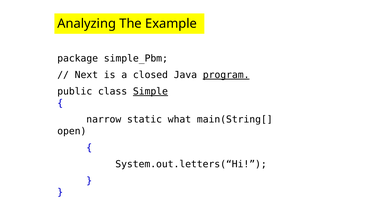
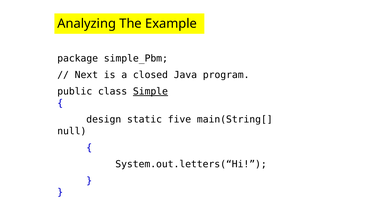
program underline: present -> none
narrow: narrow -> design
what: what -> five
open: open -> null
